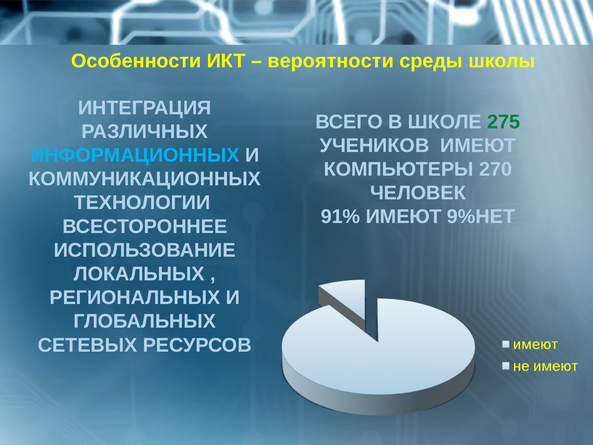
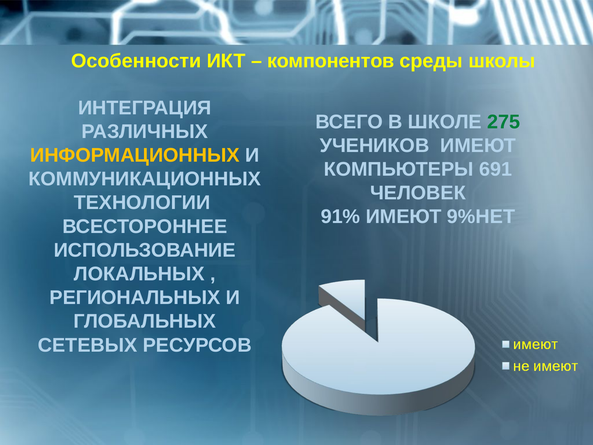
вероятности: вероятности -> компонентов
ИНФОРМАЦИОННЫХ colour: light blue -> yellow
270: 270 -> 691
